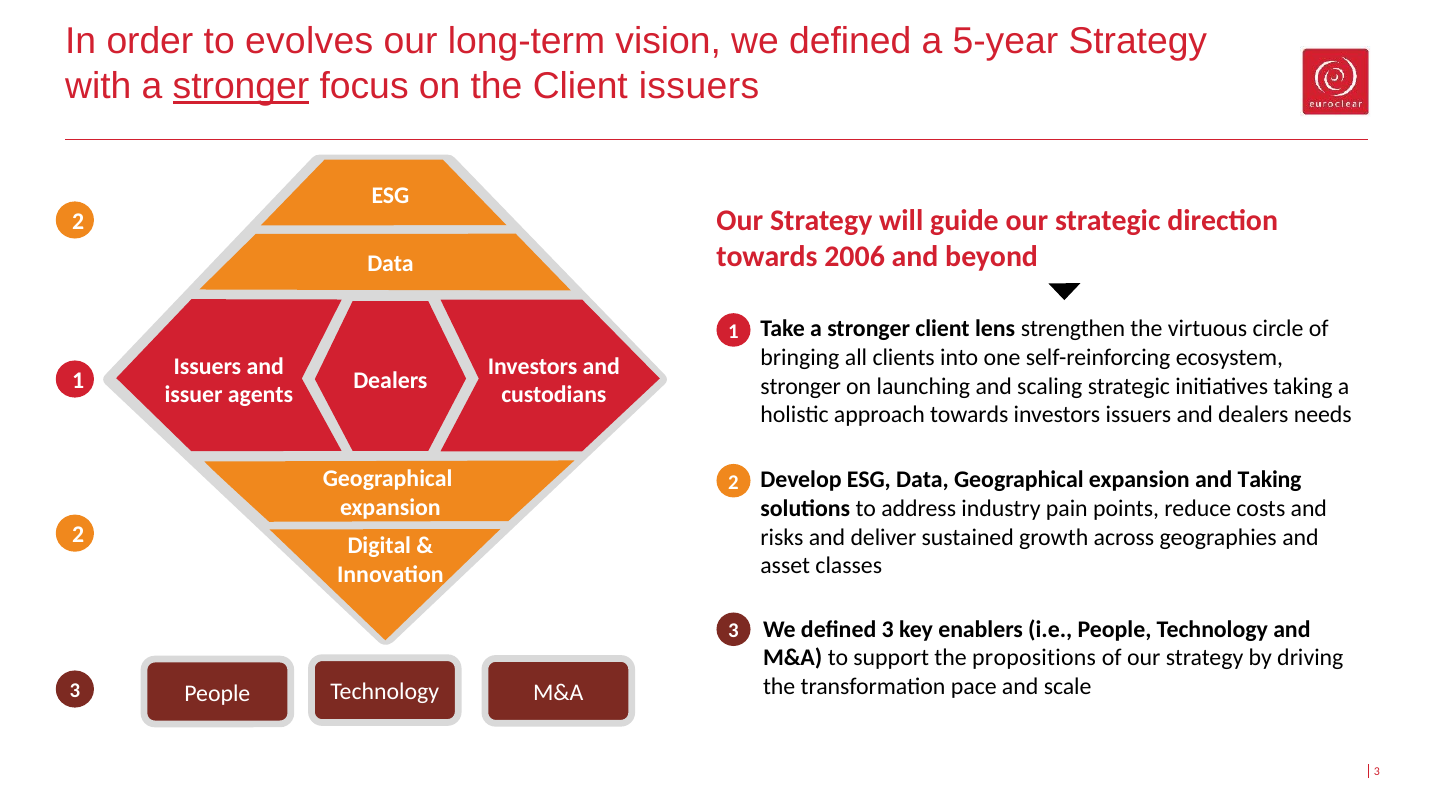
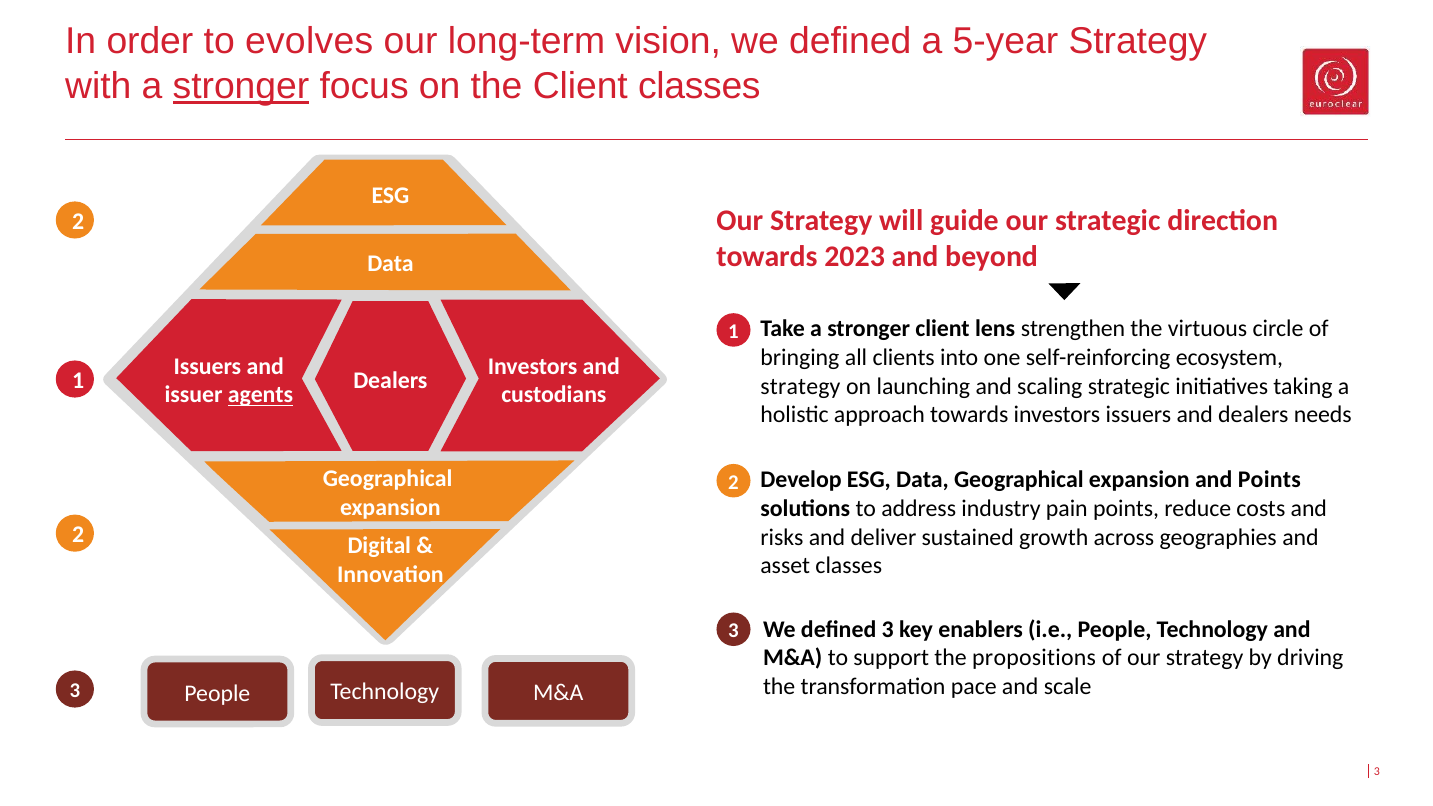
Client issuers: issuers -> classes
2006: 2006 -> 2023
stronger at (801, 386): stronger -> strategy
agents underline: none -> present
and Taking: Taking -> Points
